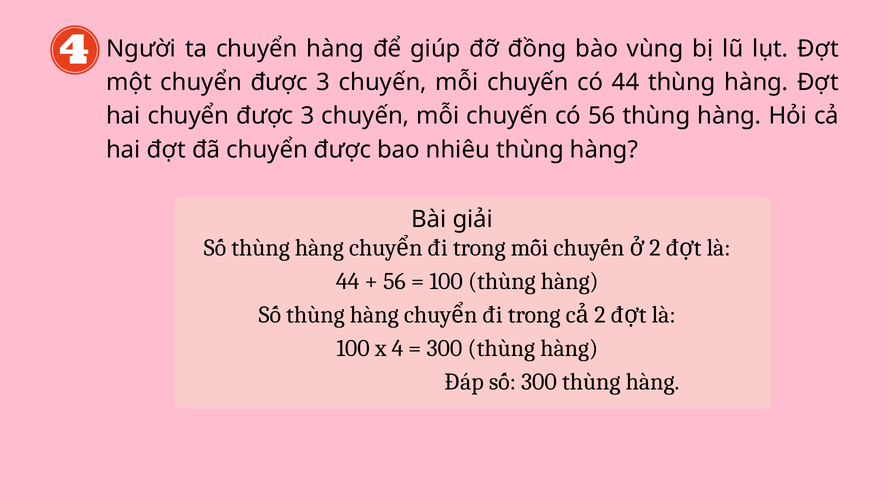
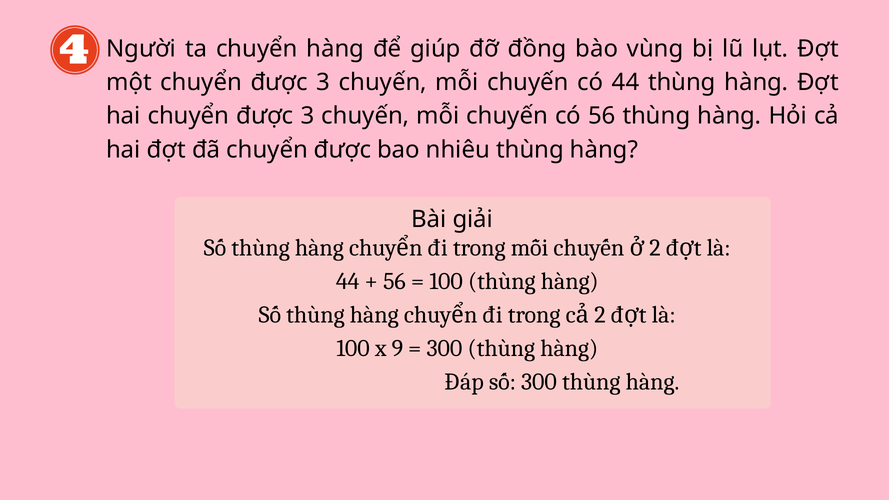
4: 4 -> 9
